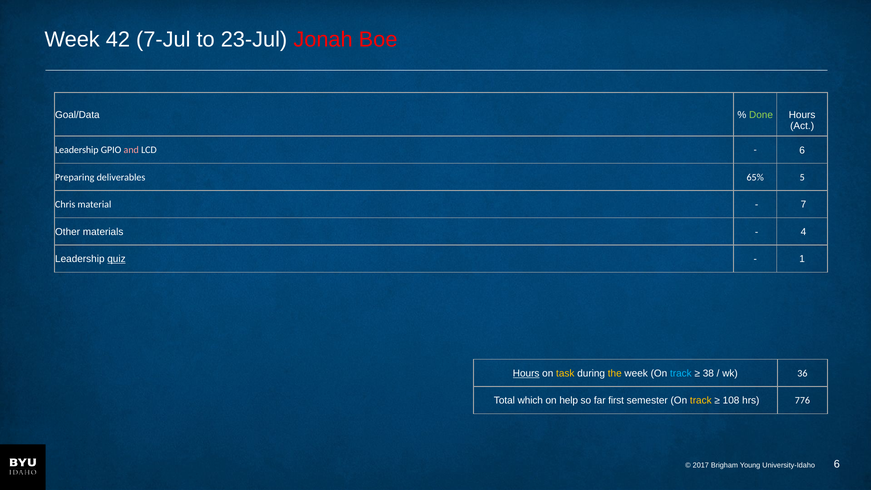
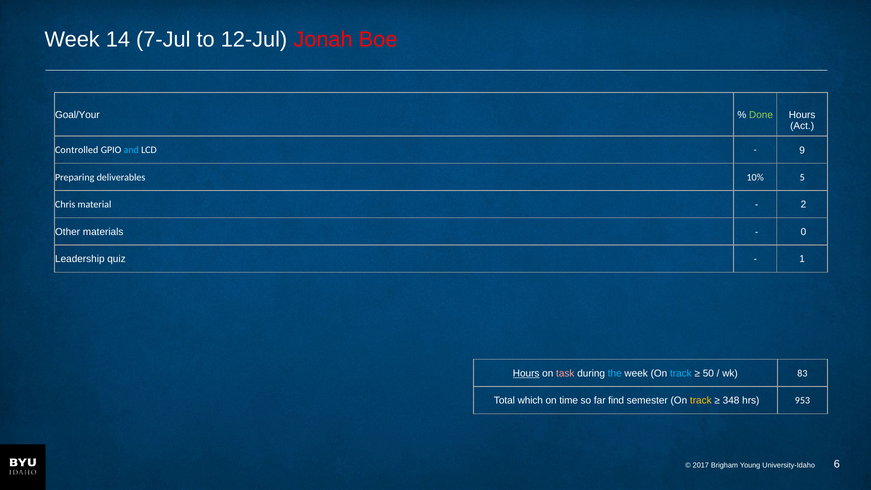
42: 42 -> 14
23-Jul: 23-Jul -> 12-Jul
Goal/Data: Goal/Data -> Goal/Your
Leadership at (77, 150): Leadership -> Controlled
and colour: pink -> light blue
6 at (802, 150): 6 -> 9
65%: 65% -> 10%
7: 7 -> 2
4: 4 -> 0
quiz underline: present -> none
task colour: yellow -> pink
the colour: yellow -> light blue
38: 38 -> 50
36: 36 -> 83
help: help -> time
first: first -> find
108: 108 -> 348
776: 776 -> 953
